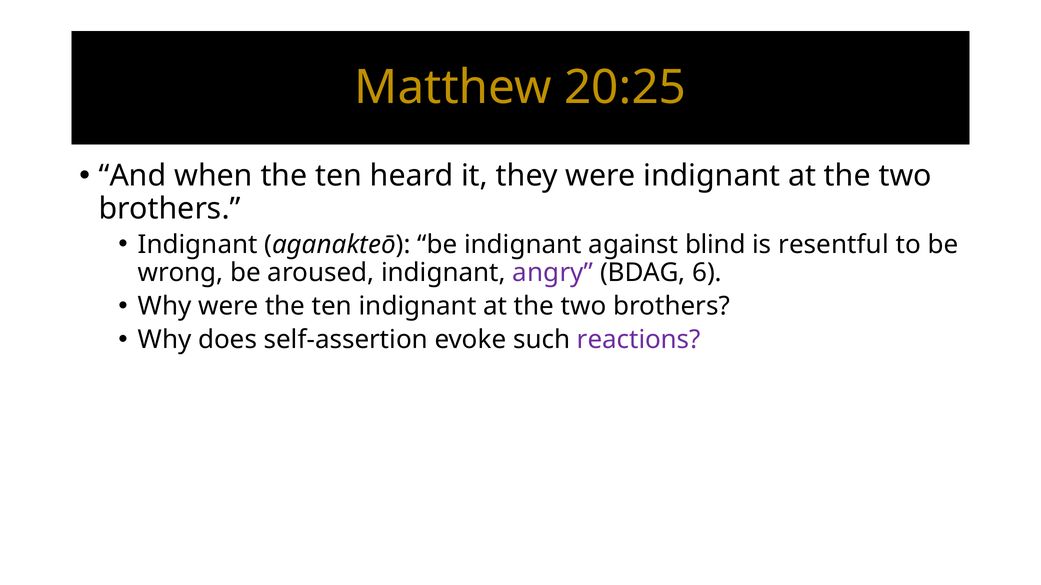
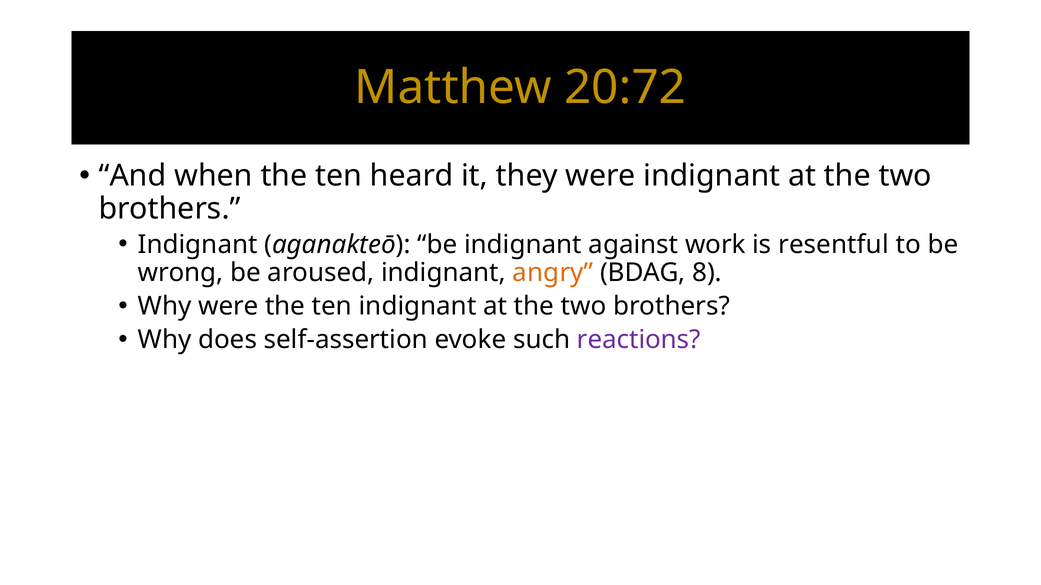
20:25: 20:25 -> 20:72
blind: blind -> work
angry colour: purple -> orange
6: 6 -> 8
